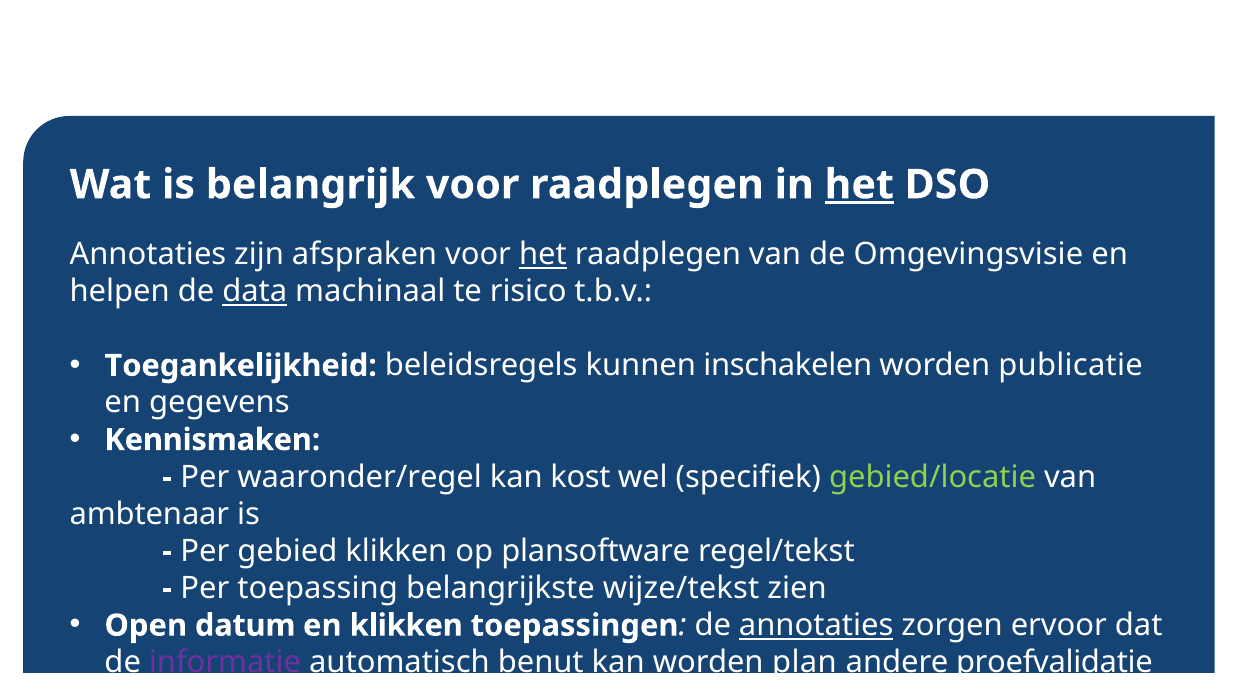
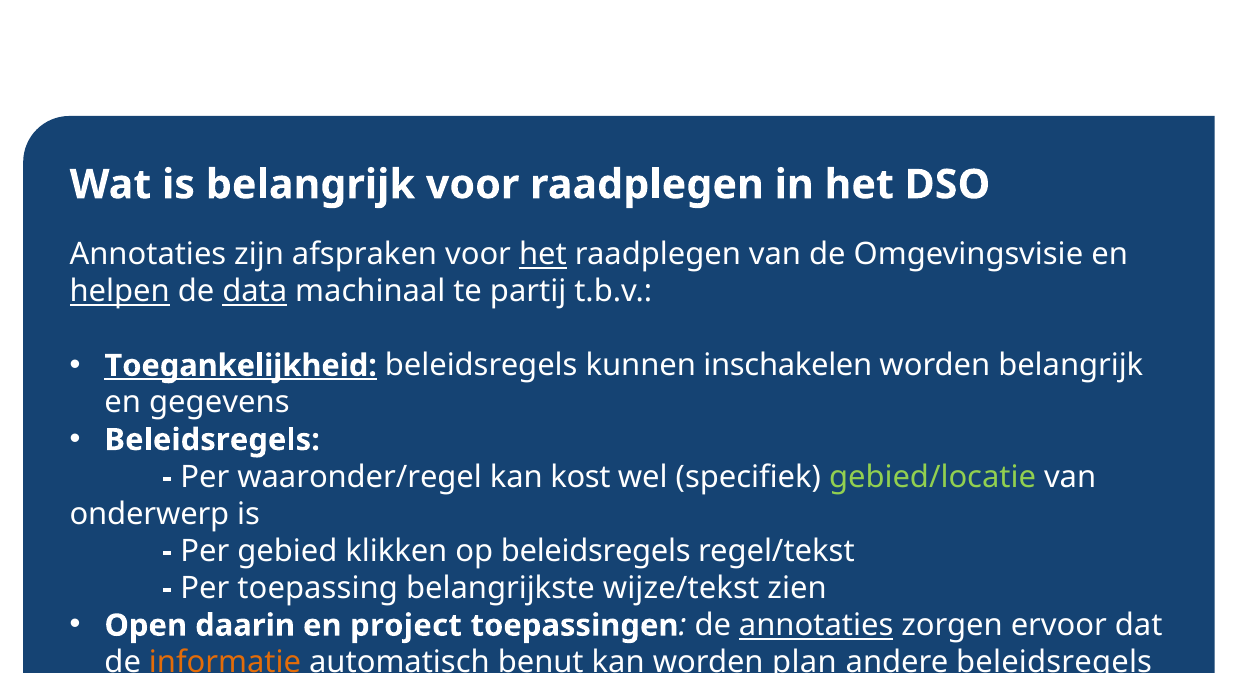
het at (859, 185) underline: present -> none
helpen underline: none -> present
risico: risico -> partij
Toegankelijkheid underline: none -> present
worden publicatie: publicatie -> belangrijk
Kennismaken at (212, 440): Kennismaken -> Beleidsregels
ambtenaar: ambtenaar -> onderwerp
op plansoftware: plansoftware -> beleidsregels
datum: datum -> daarin
en klikken: klikken -> project
informatie colour: purple -> orange
andere proefvalidatie: proefvalidatie -> beleidsregels
